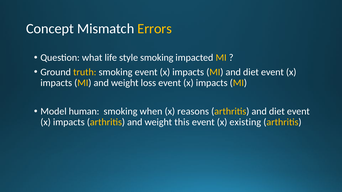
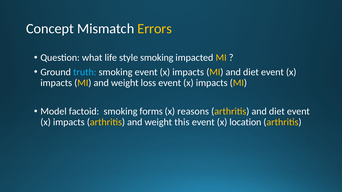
truth colour: yellow -> light blue
human: human -> factoid
when: when -> forms
existing: existing -> location
